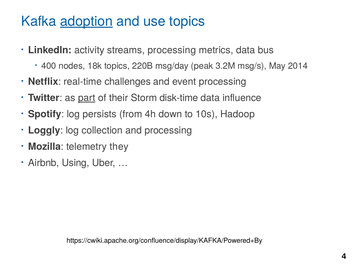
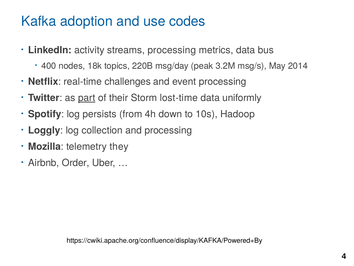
adoption underline: present -> none
use topics: topics -> codes
disk-time: disk-time -> lost-time
influence: influence -> uniformly
Using: Using -> Order
